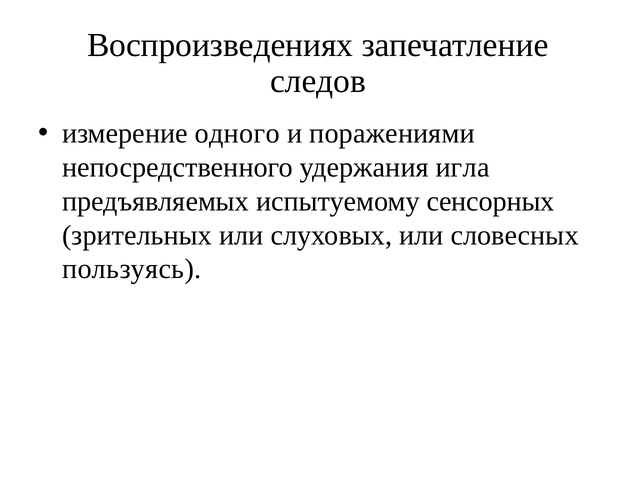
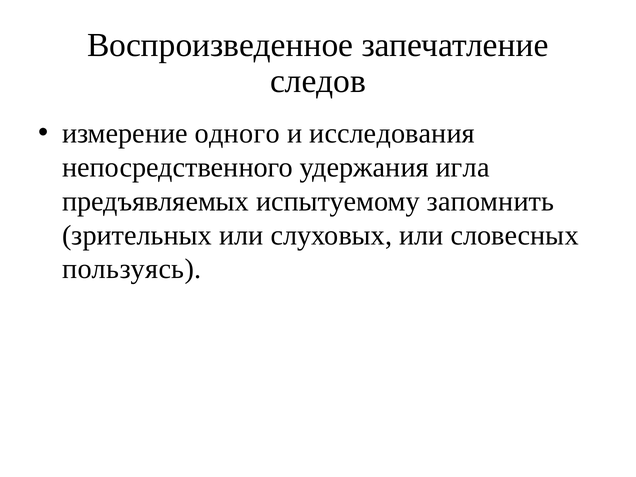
Воспроизведениях: Воспроизведениях -> Воспроизведенное
поражениями: поражениями -> исследования
сенсорных: сенсорных -> запомнить
